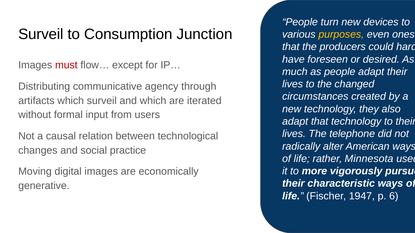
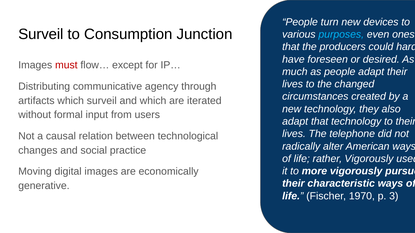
purposes colour: yellow -> light blue
rather Minnesota: Minnesota -> Vigorously
1947: 1947 -> 1970
6: 6 -> 3
